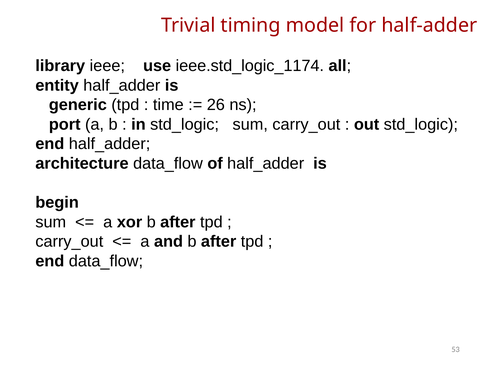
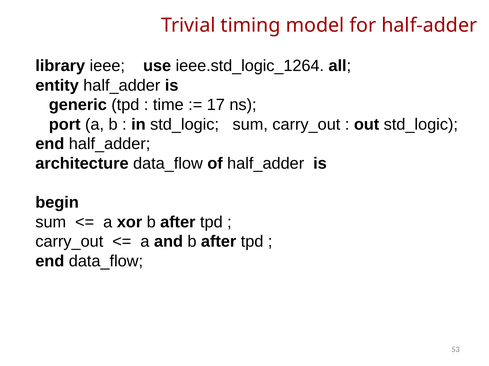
ieee.std_logic_1174: ieee.std_logic_1174 -> ieee.std_logic_1264
26: 26 -> 17
